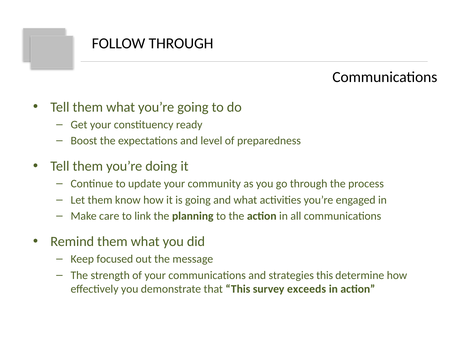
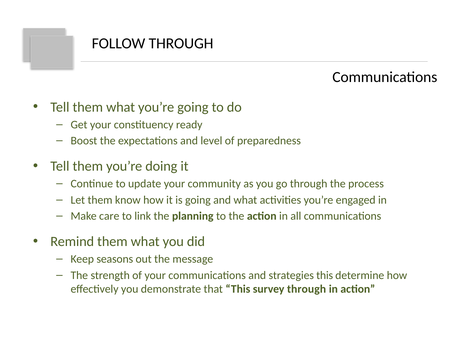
focused: focused -> seasons
survey exceeds: exceeds -> through
